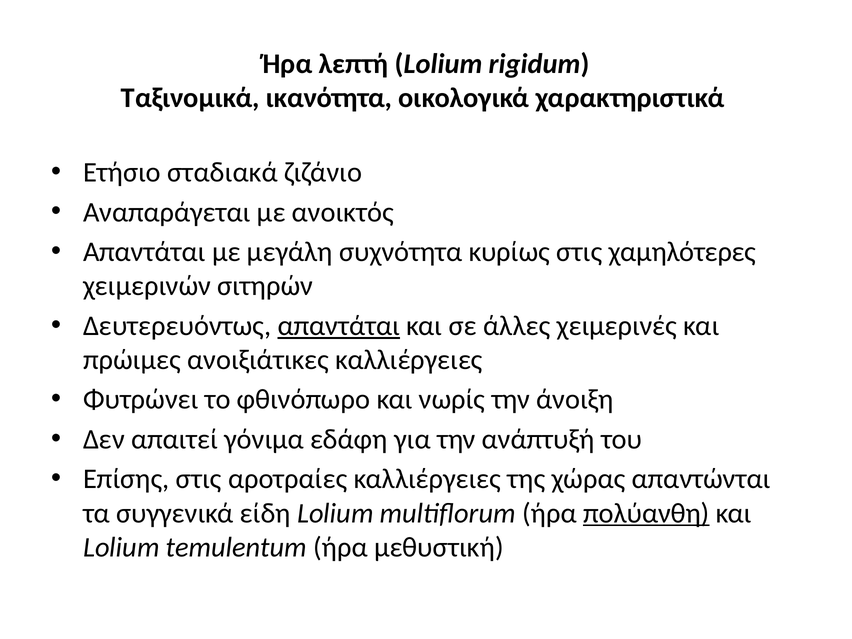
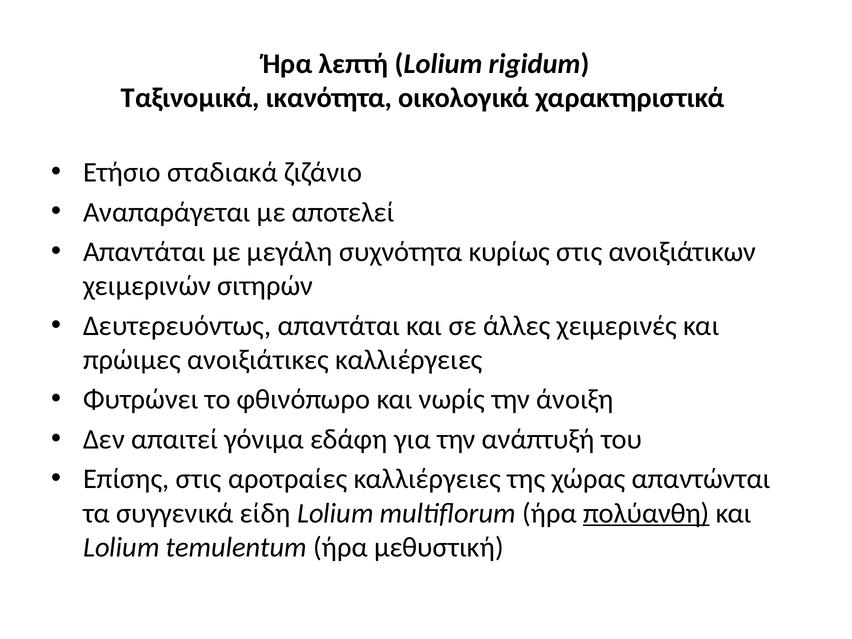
ανοικτός: ανοικτός -> αποτελεί
χαμηλότερες: χαμηλότερες -> ανοιξιάτικων
απαντάται at (339, 326) underline: present -> none
